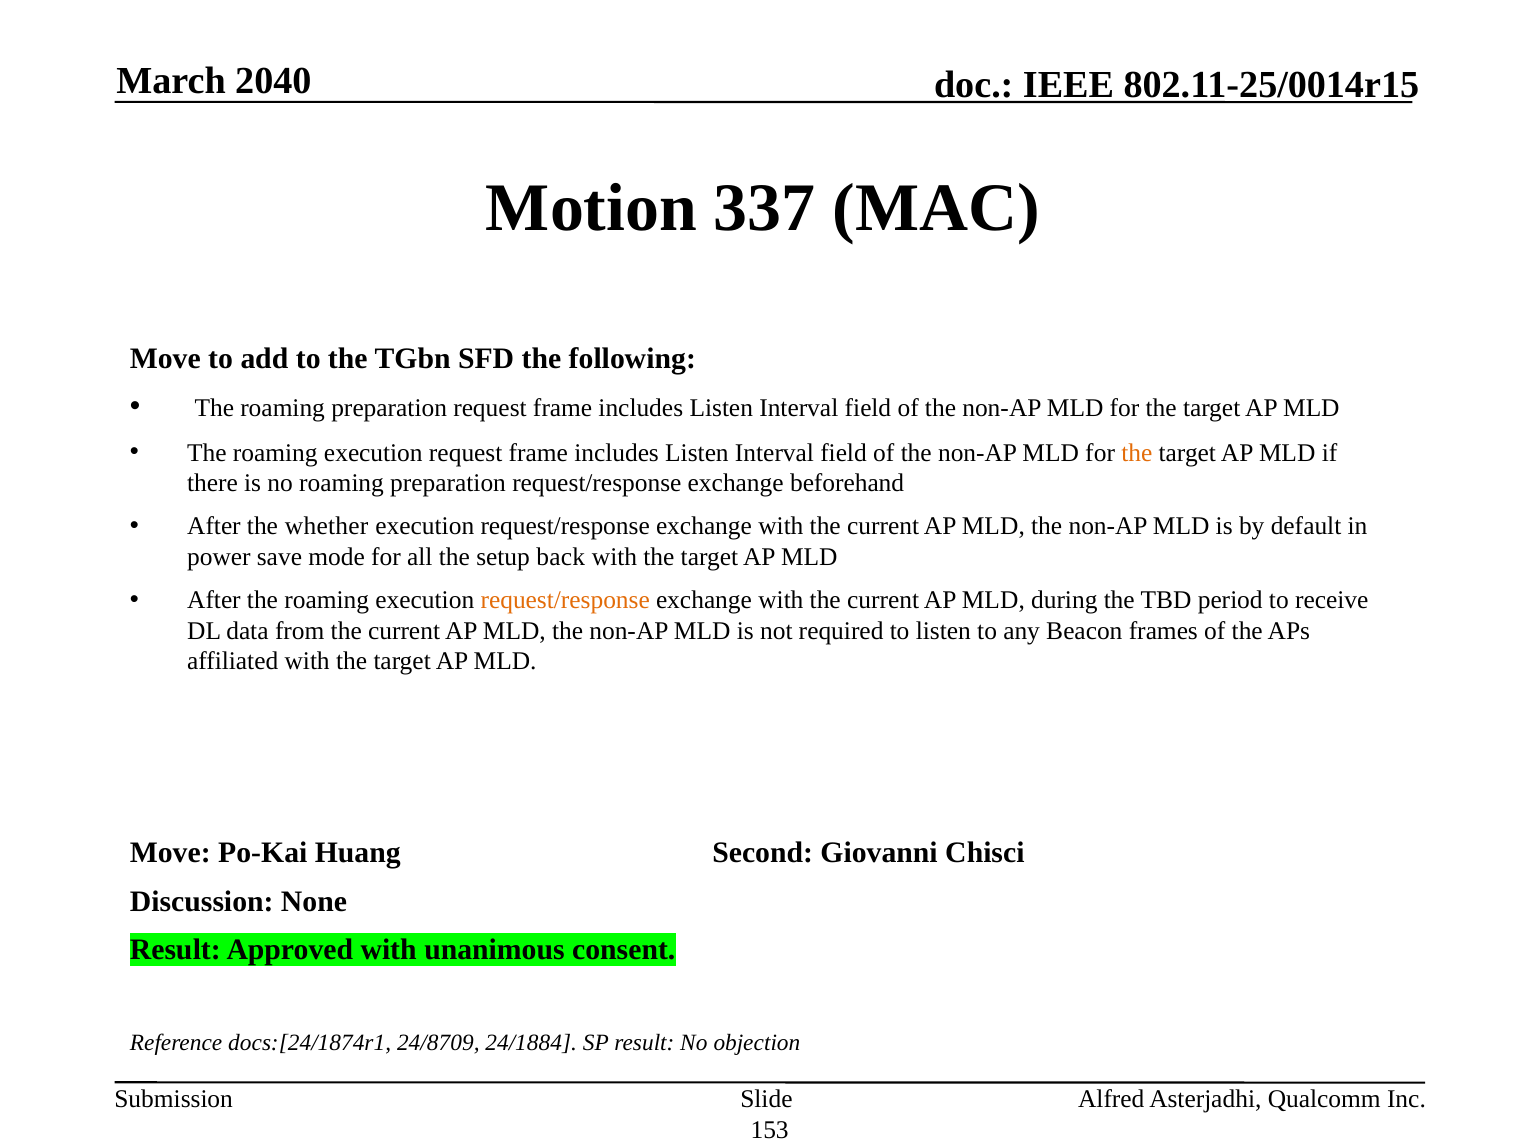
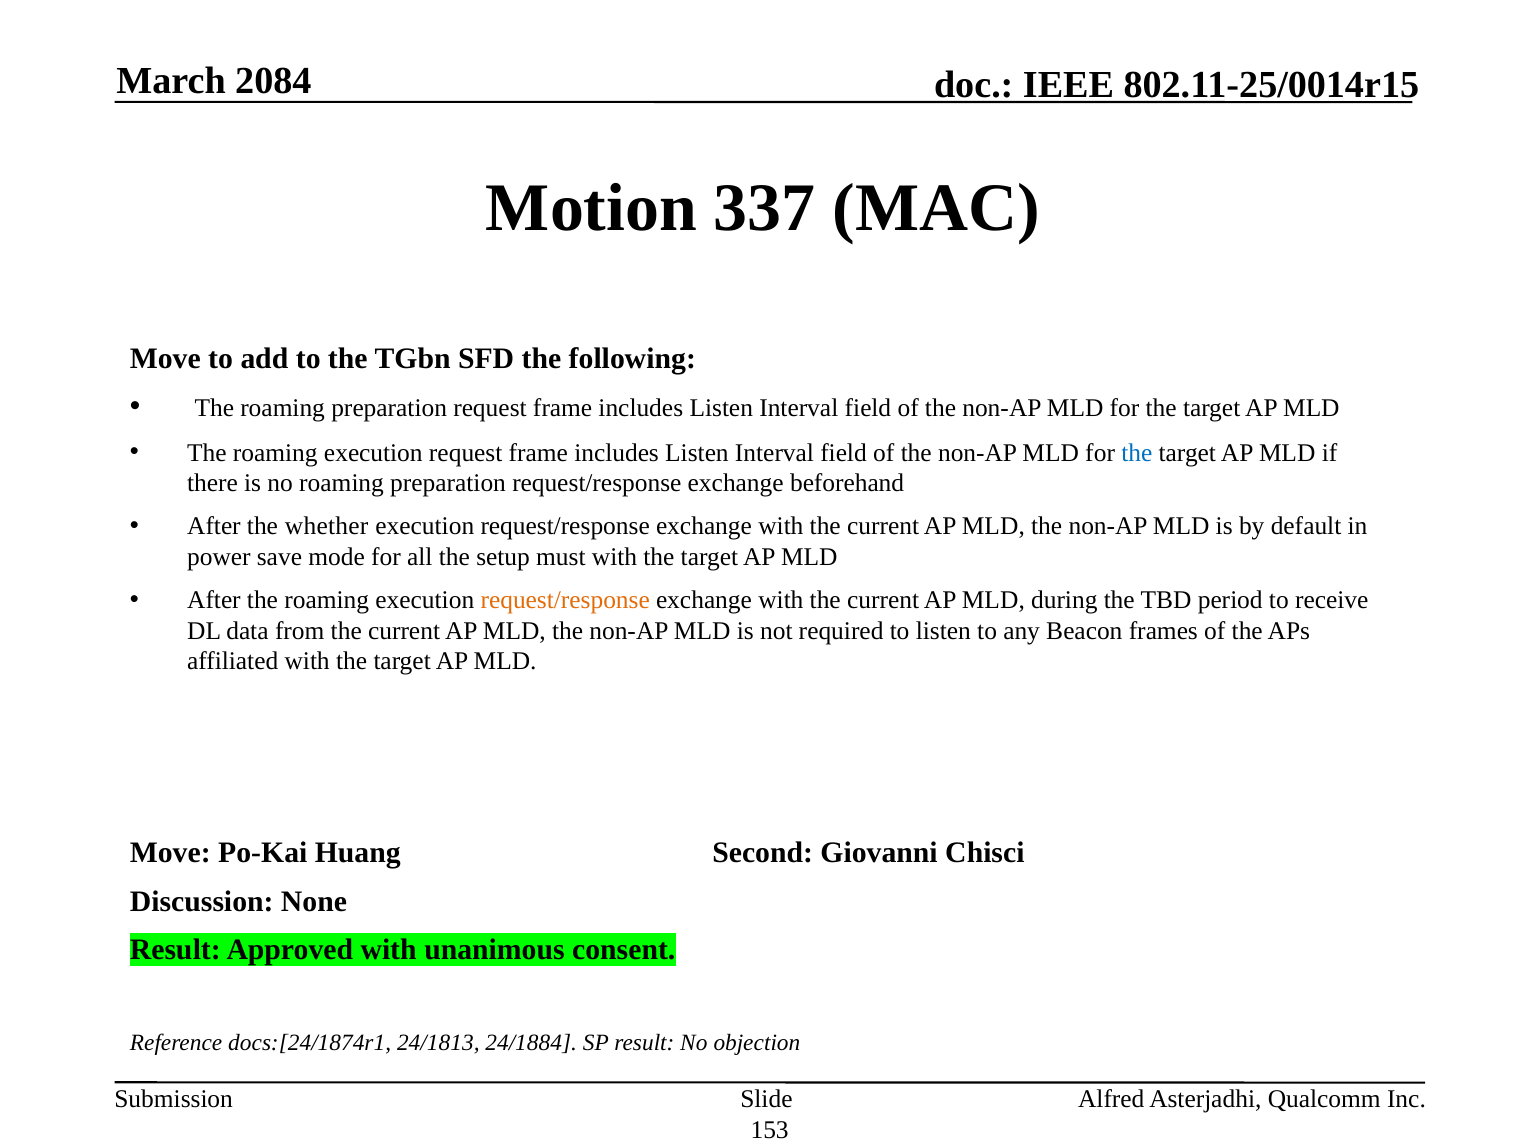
2040: 2040 -> 2084
the at (1137, 452) colour: orange -> blue
back: back -> must
24/8709: 24/8709 -> 24/1813
